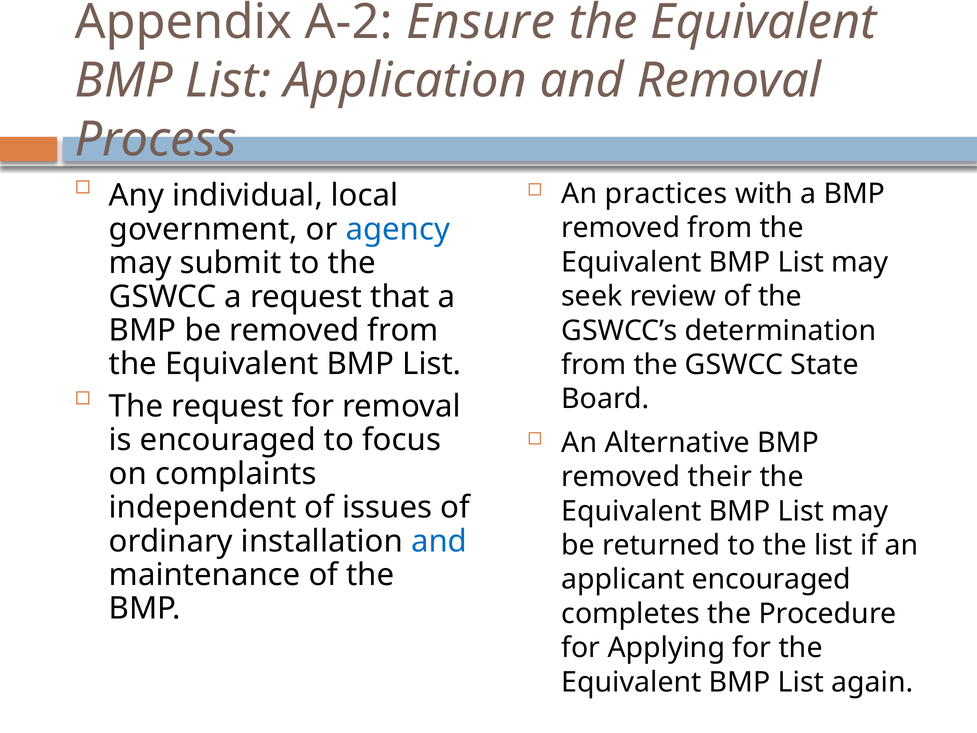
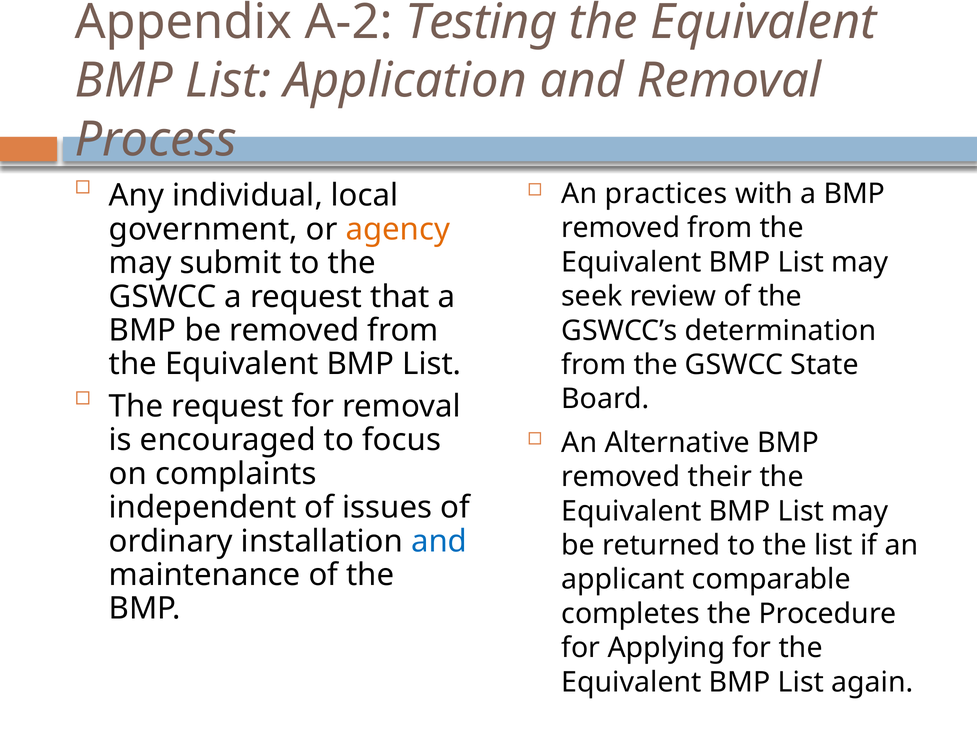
Ensure: Ensure -> Testing
agency colour: blue -> orange
applicant encouraged: encouraged -> comparable
